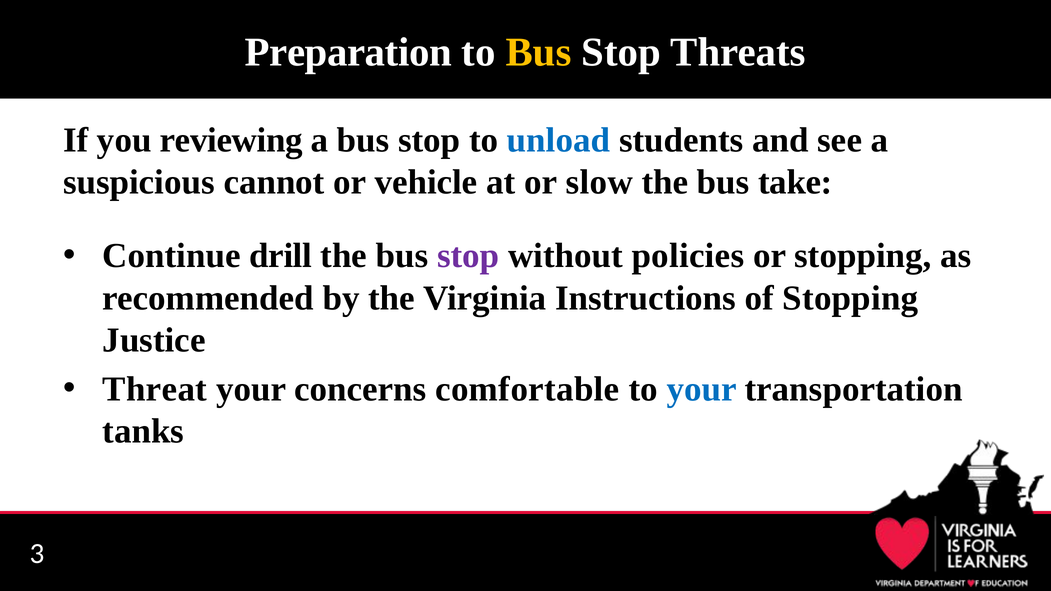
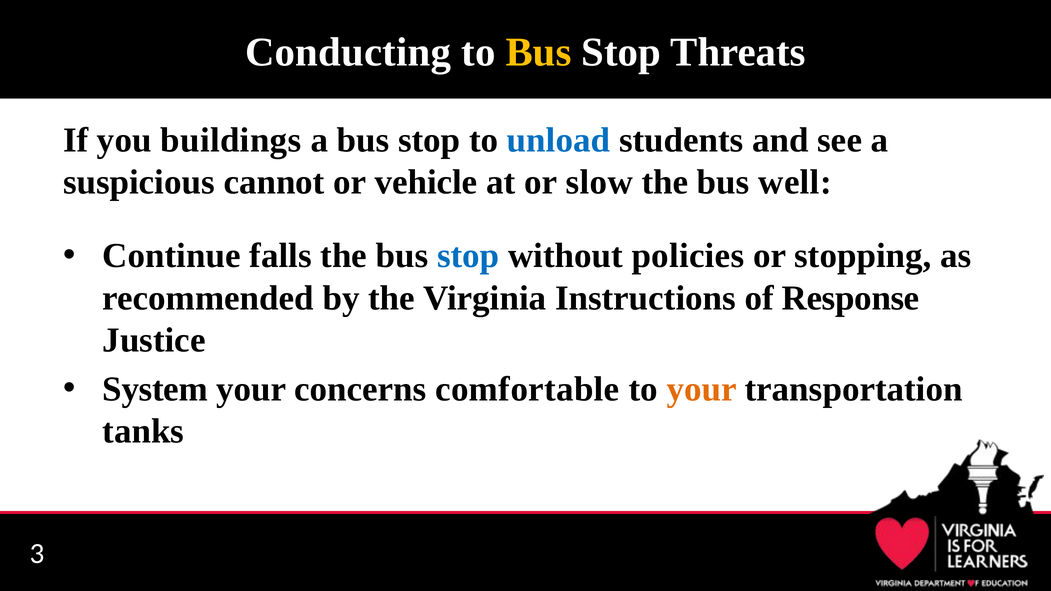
Preparation: Preparation -> Conducting
reviewing: reviewing -> buildings
take: take -> well
drill: drill -> falls
stop at (468, 256) colour: purple -> blue
of Stopping: Stopping -> Response
Threat: Threat -> System
your at (702, 389) colour: blue -> orange
